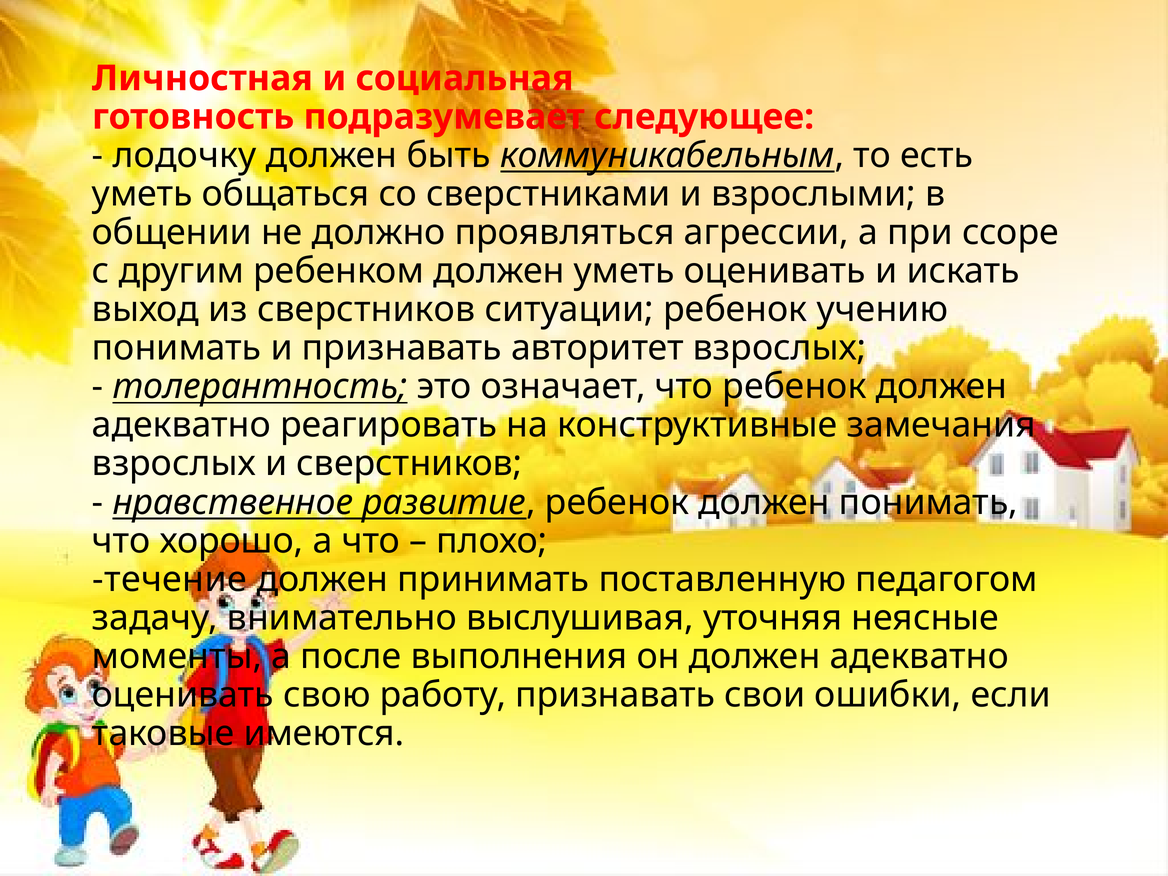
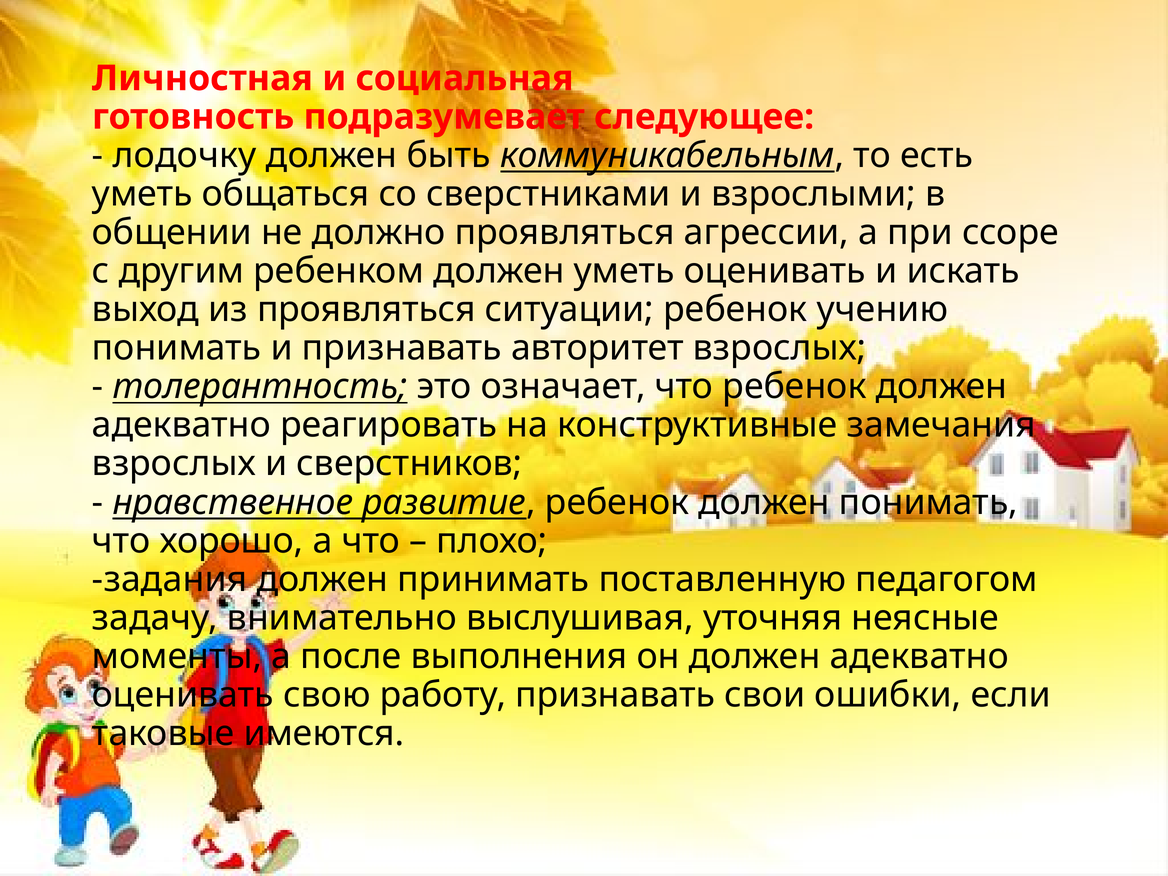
из сверстников: сверстников -> проявляться
течение: течение -> задания
